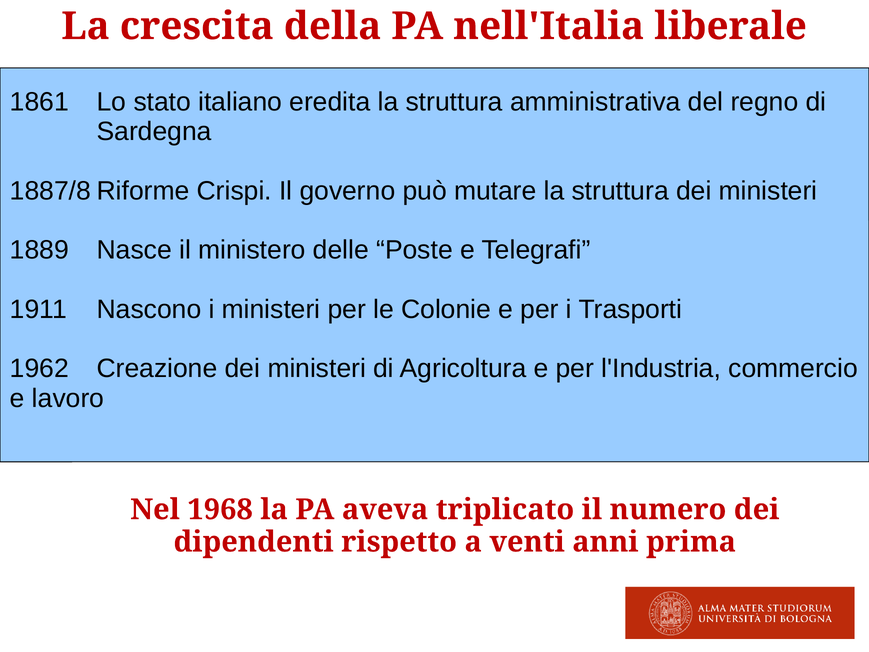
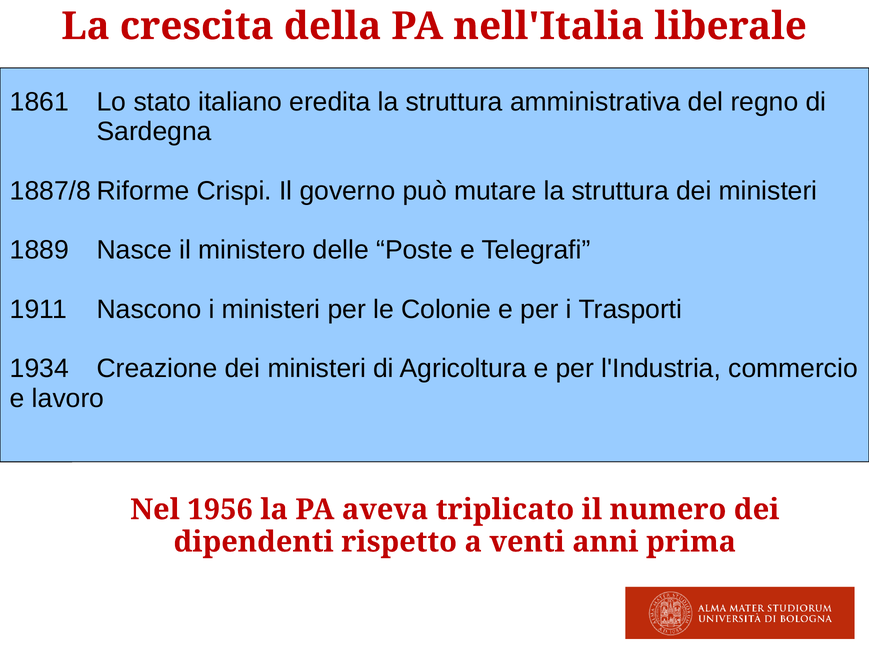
1962: 1962 -> 1934
1968: 1968 -> 1956
